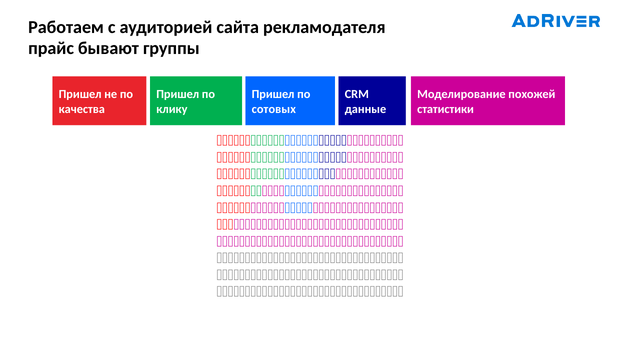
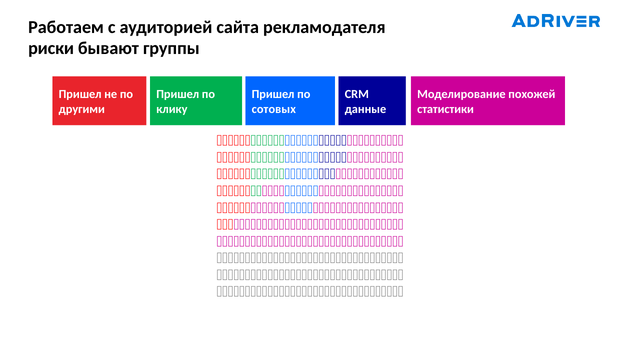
прайс: прайс -> риски
качества: качества -> другими
